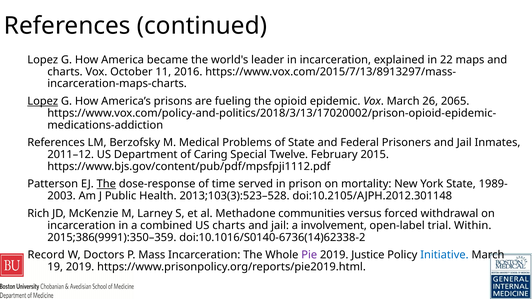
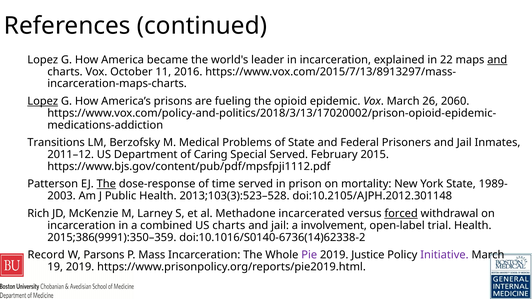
and at (497, 60) underline: none -> present
2065: 2065 -> 2060
References at (56, 143): References -> Transitions
Special Twelve: Twelve -> Served
communities: communities -> incarcerated
forced underline: none -> present
trial Within: Within -> Health
Doctors: Doctors -> Parsons
Initiative colour: blue -> purple
